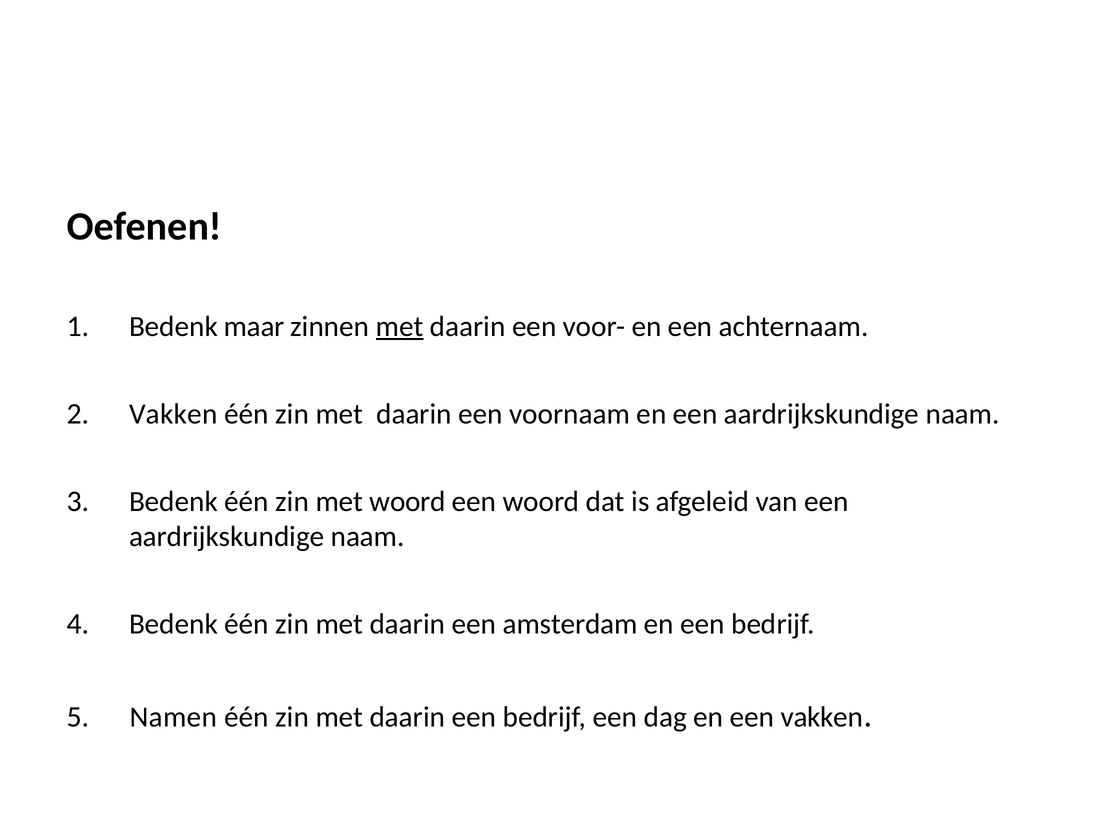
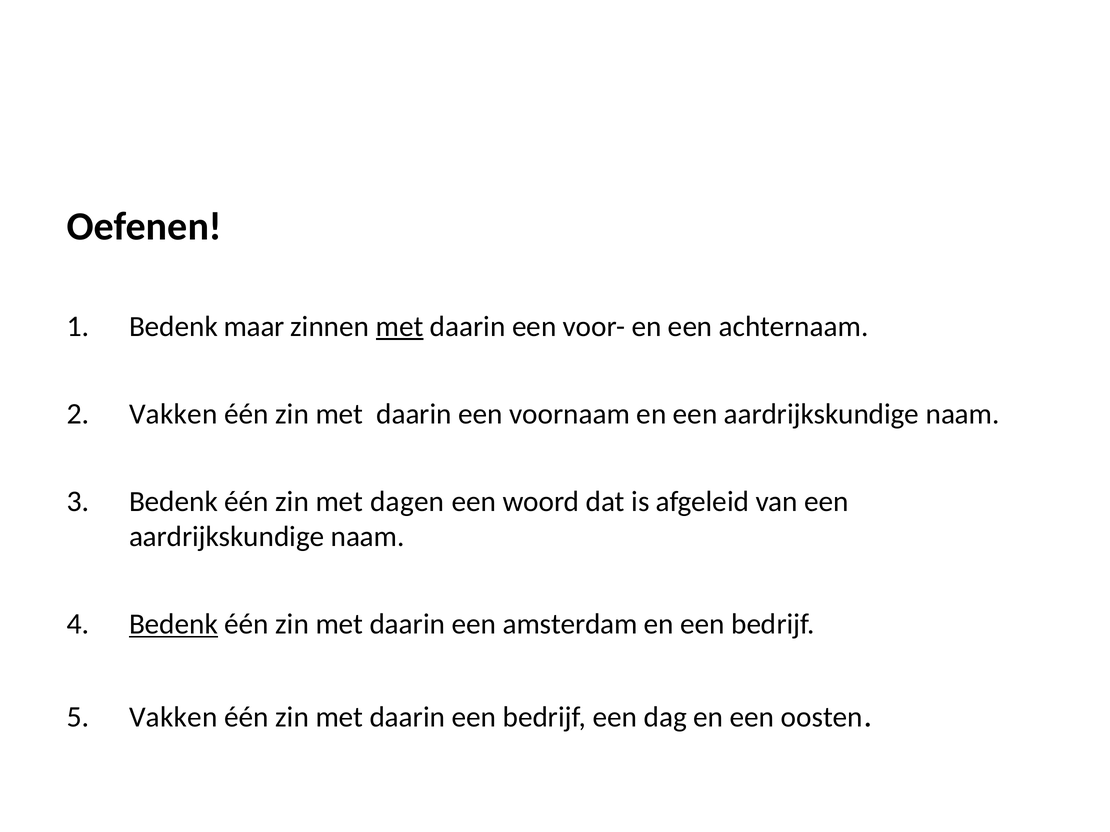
met woord: woord -> dagen
Bedenk at (173, 625) underline: none -> present
Namen at (173, 718): Namen -> Vakken
een vakken: vakken -> oosten
